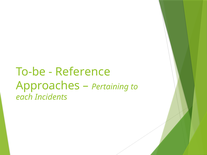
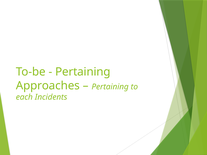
Reference at (83, 72): Reference -> Pertaining
